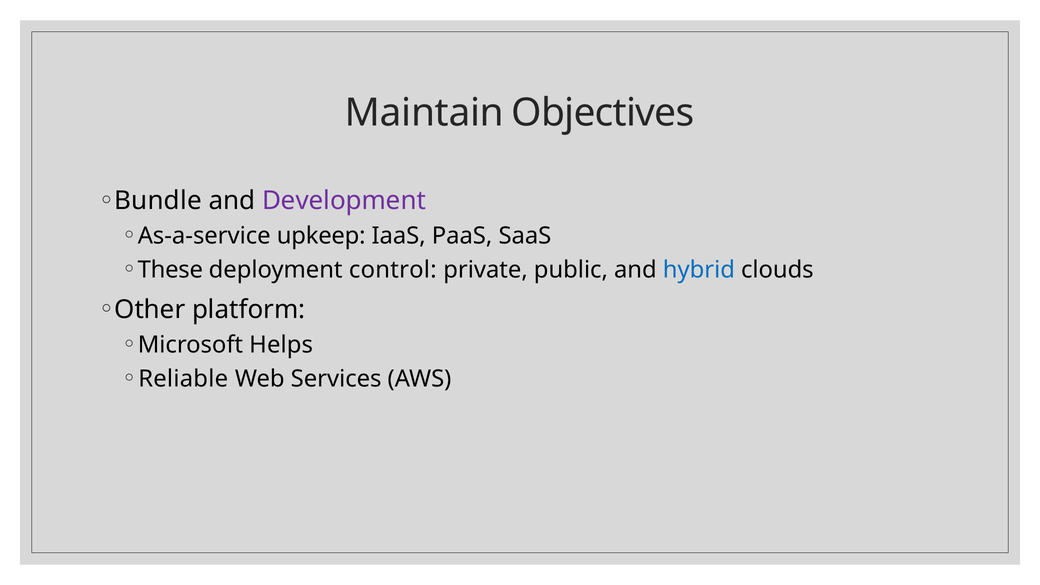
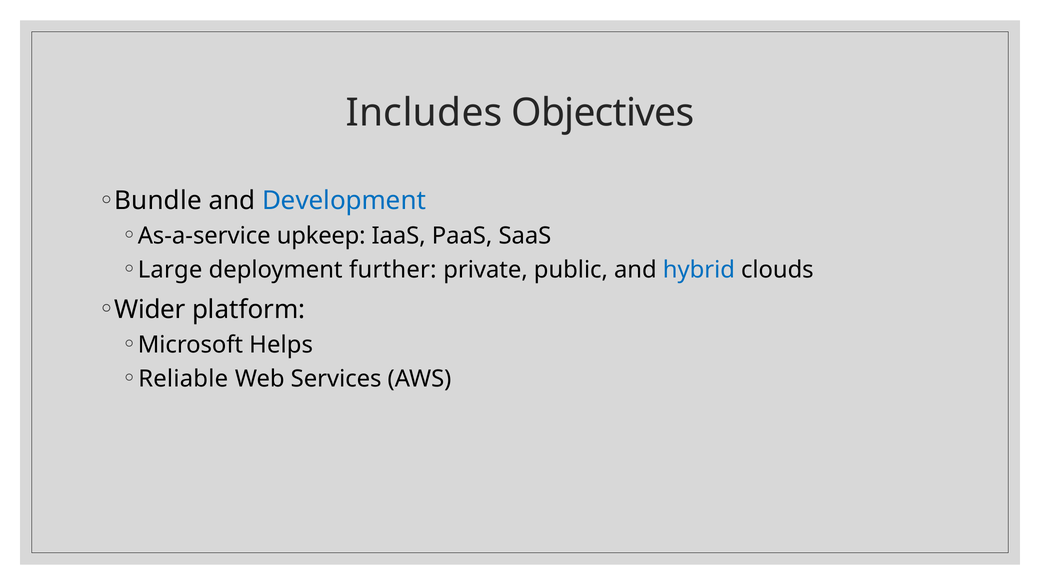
Maintain: Maintain -> Includes
Development colour: purple -> blue
These: These -> Large
control: control -> further
Other: Other -> Wider
